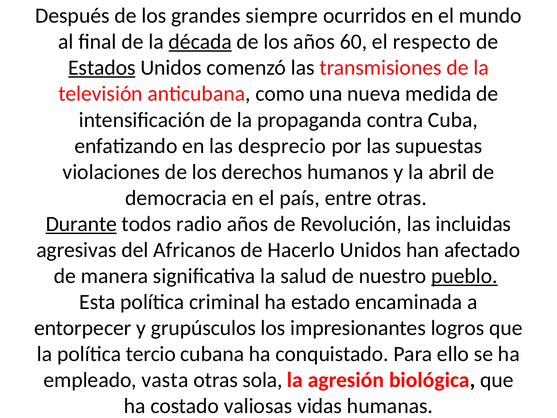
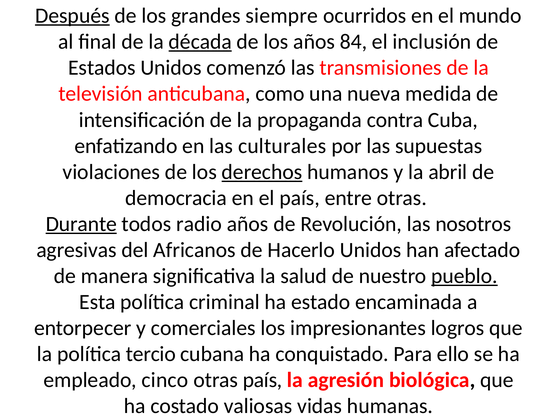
Después underline: none -> present
60: 60 -> 84
respecto: respecto -> inclusión
Estados underline: present -> none
desprecio: desprecio -> culturales
derechos underline: none -> present
incluidas: incluidas -> nosotros
grupúsculos: grupúsculos -> comerciales
vasta: vasta -> cinco
otras sola: sola -> país
